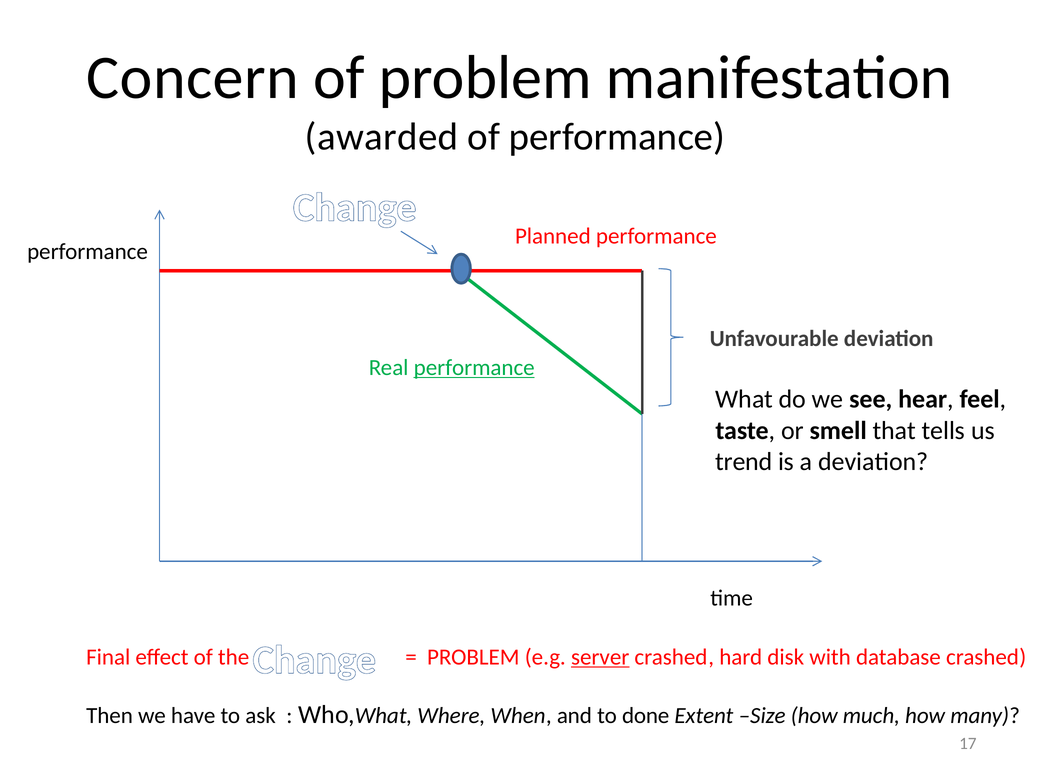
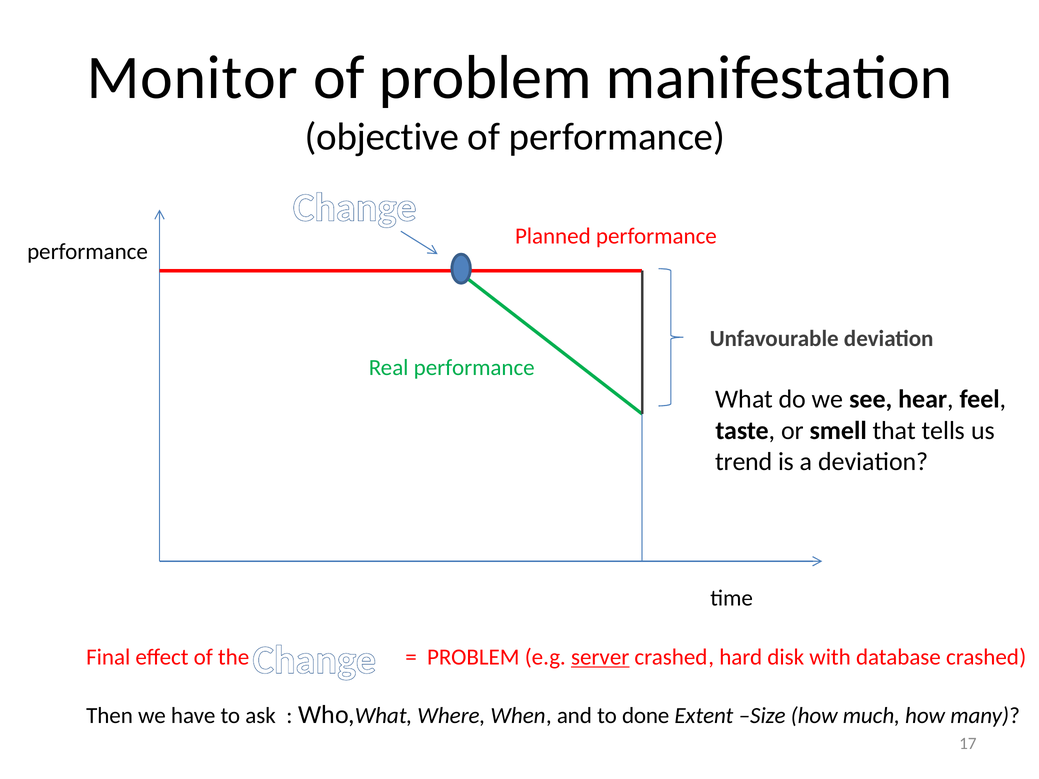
Concern: Concern -> Monitor
awarded: awarded -> objective
performance at (474, 368) underline: present -> none
